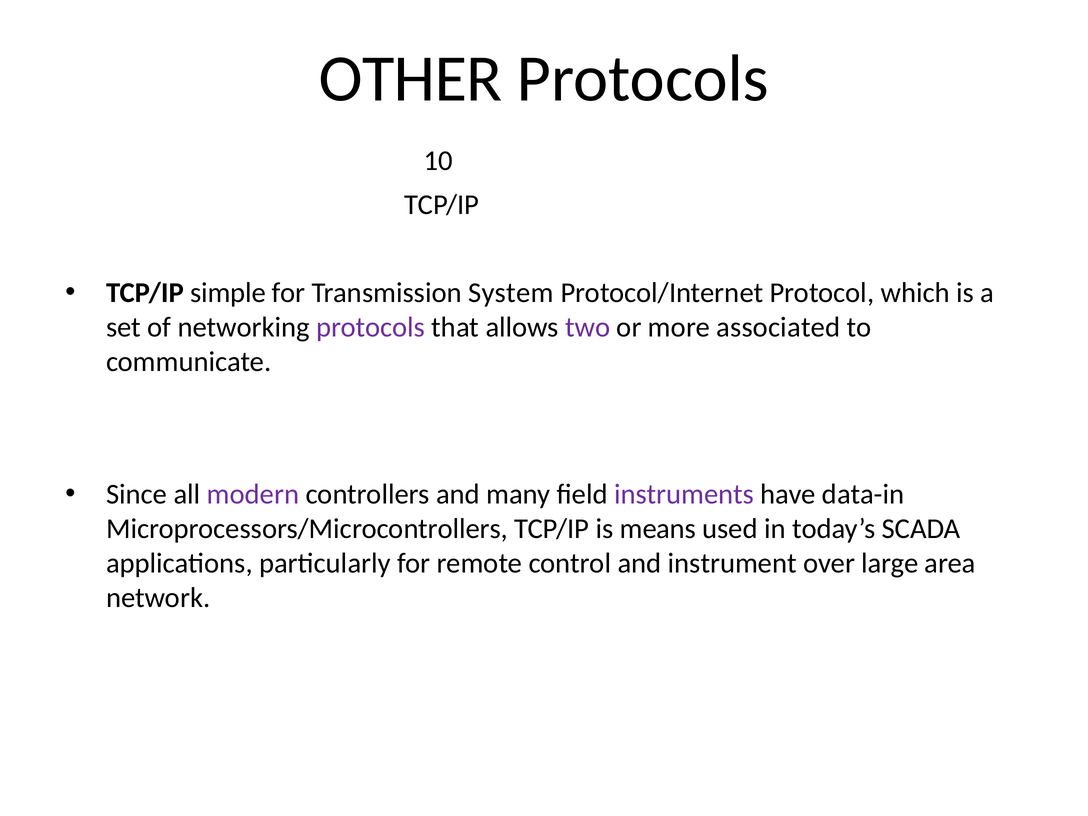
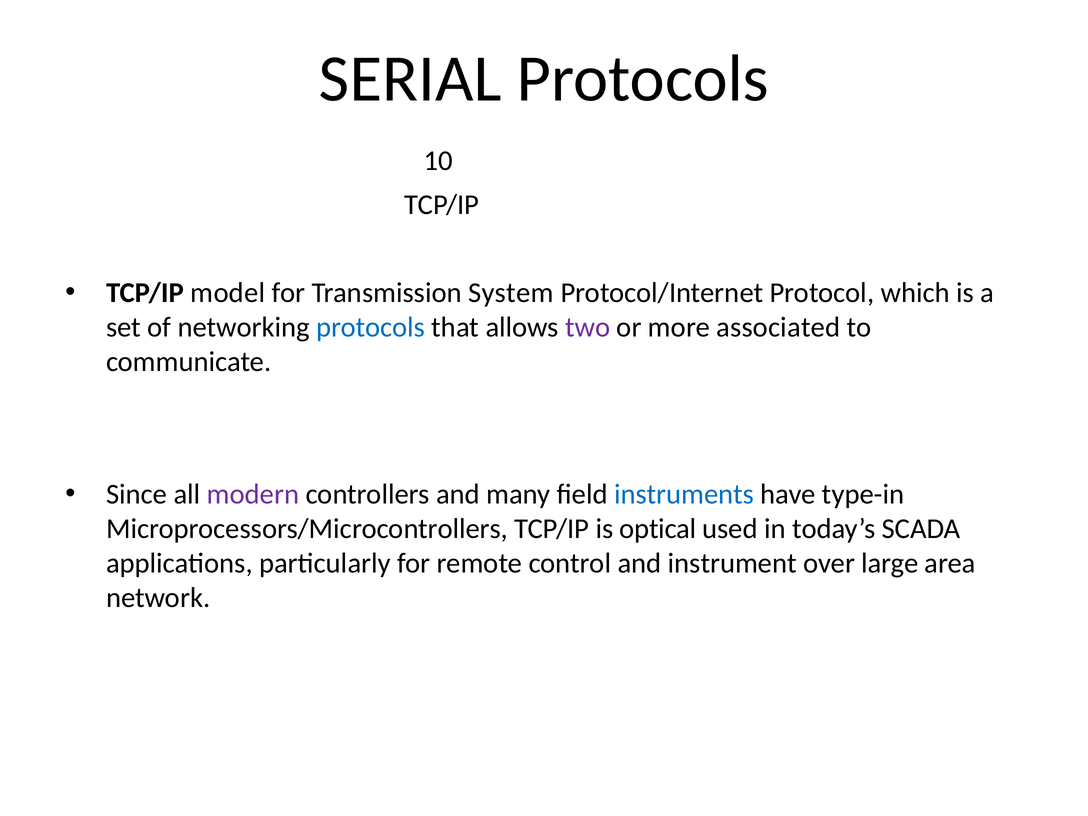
OTHER: OTHER -> SERIAL
simple: simple -> model
protocols at (371, 327) colour: purple -> blue
instruments colour: purple -> blue
data-in: data-in -> type-in
means: means -> optical
